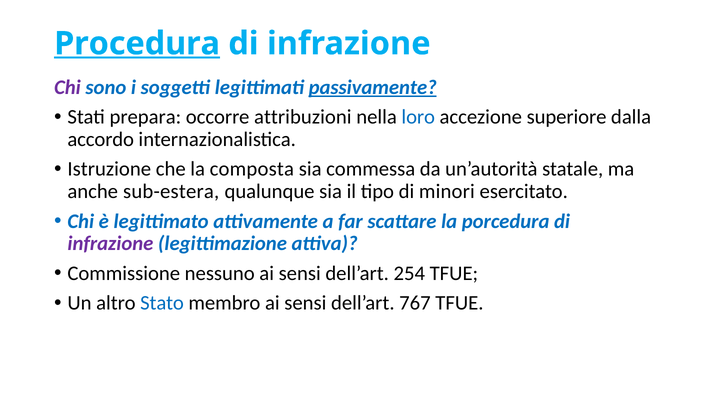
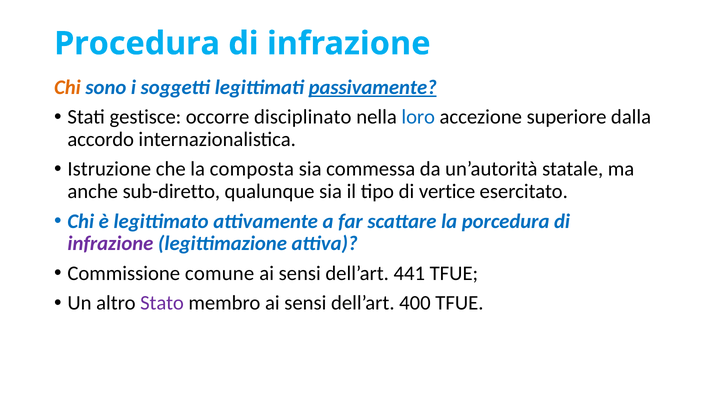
Procedura underline: present -> none
Chi at (67, 87) colour: purple -> orange
prepara: prepara -> gestisce
attribuzioni: attribuzioni -> disciplinato
sub-estera: sub-estera -> sub-diretto
minori: minori -> vertice
nessuno: nessuno -> comune
254: 254 -> 441
Stato colour: blue -> purple
767: 767 -> 400
